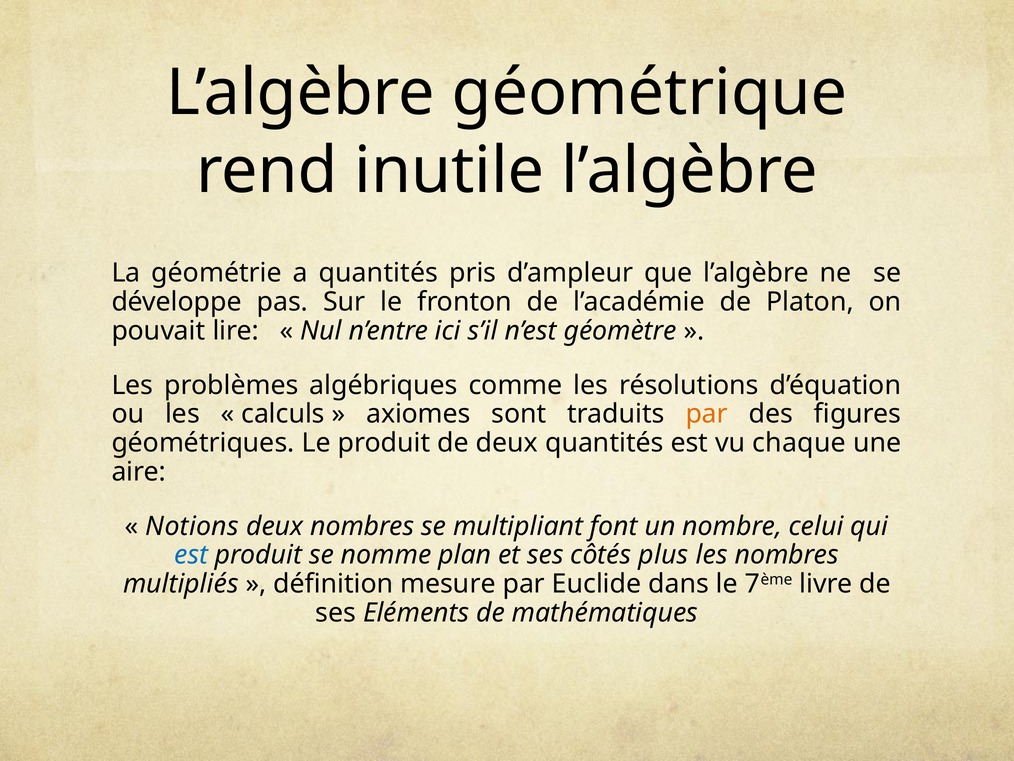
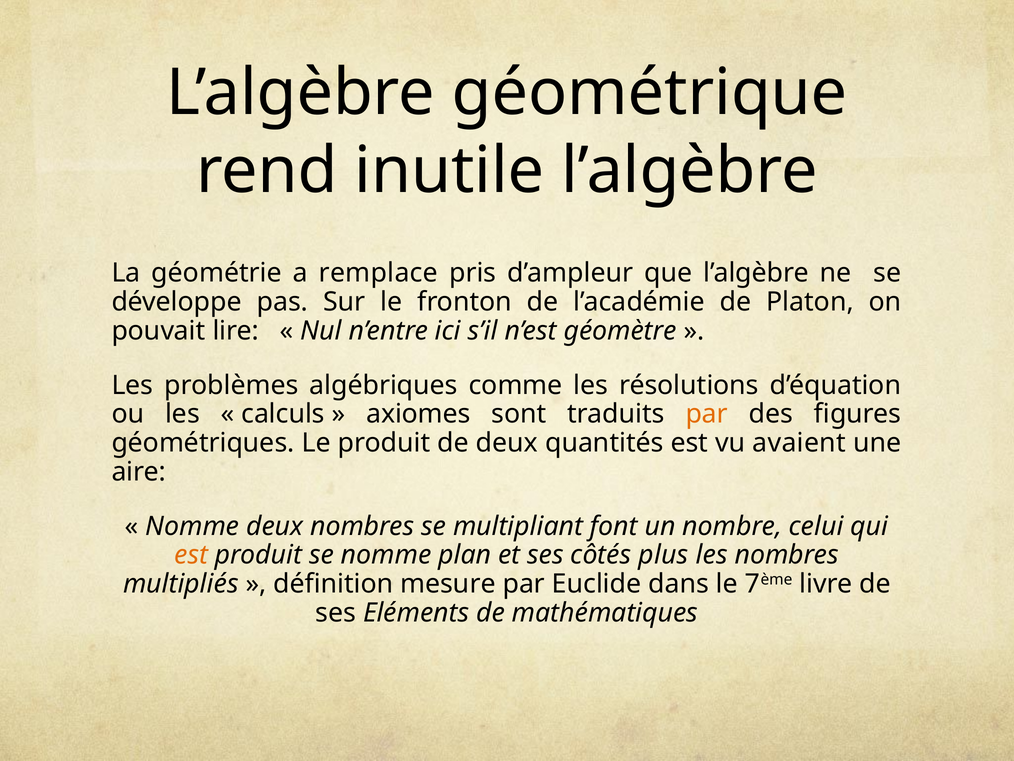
a quantités: quantités -> remplace
chaque: chaque -> avaient
Notions at (192, 526): Notions -> Nomme
est at (191, 555) colour: blue -> orange
